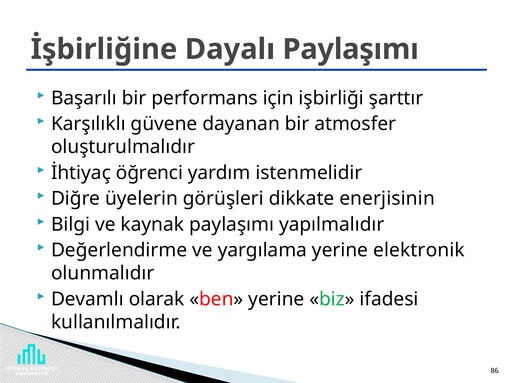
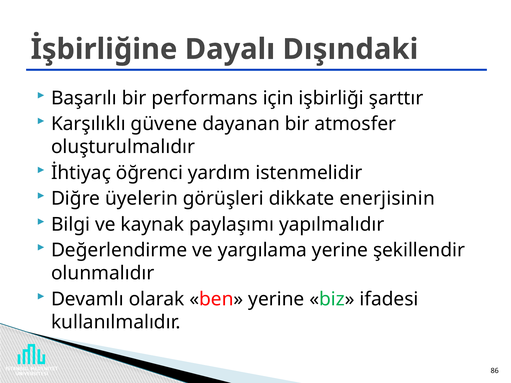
Dayalı Paylaşımı: Paylaşımı -> Dışındaki
elektronik: elektronik -> şekillendir
